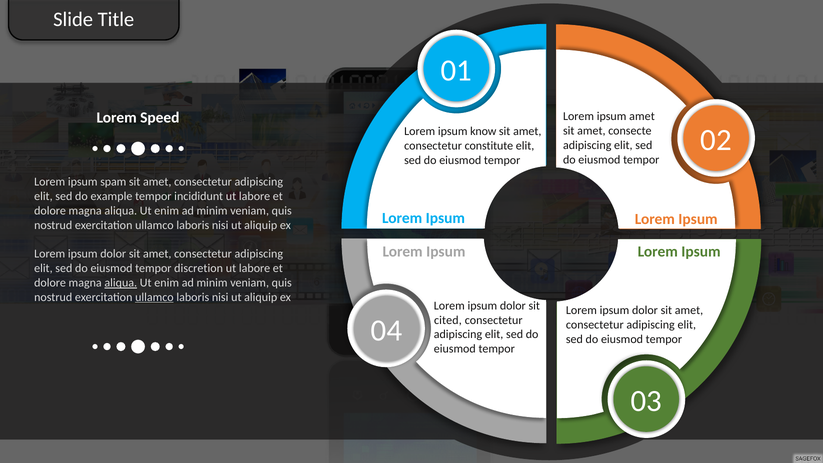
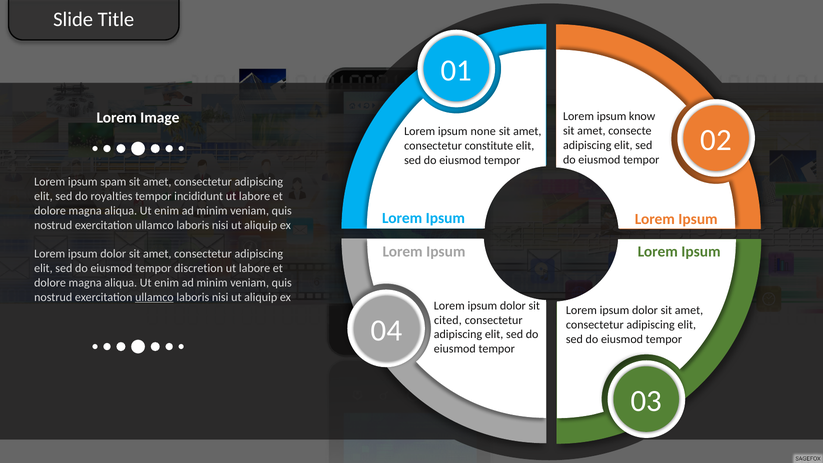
Speed: Speed -> Image
ipsum amet: amet -> know
know: know -> none
example: example -> royalties
aliqua at (121, 283) underline: present -> none
